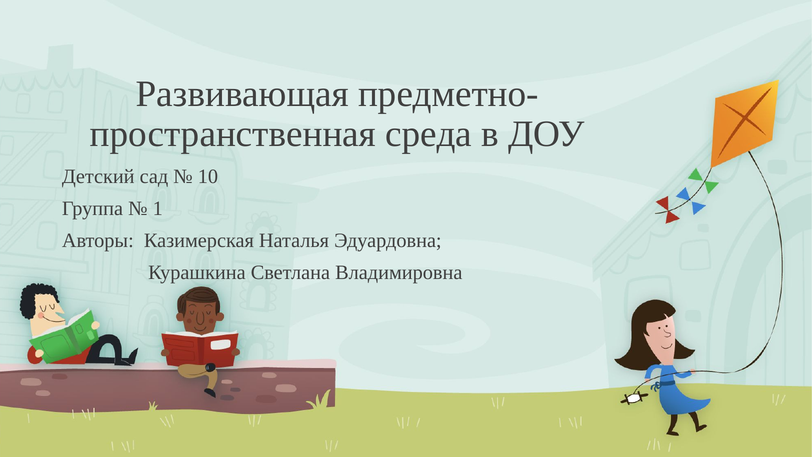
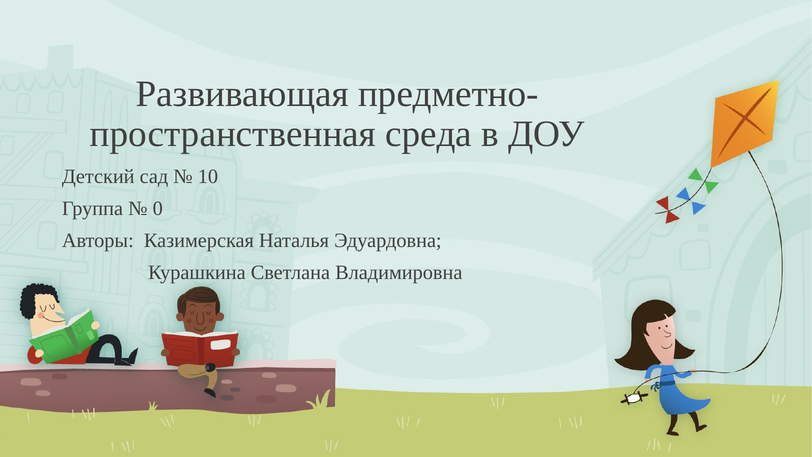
1: 1 -> 0
